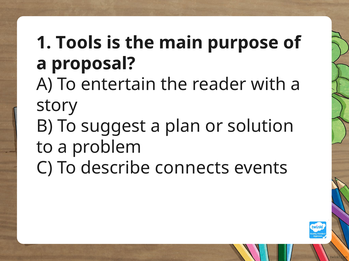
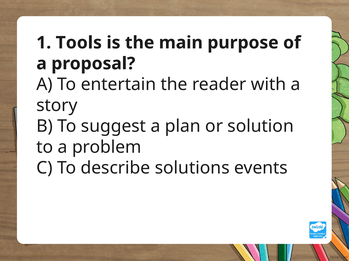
connects: connects -> solutions
